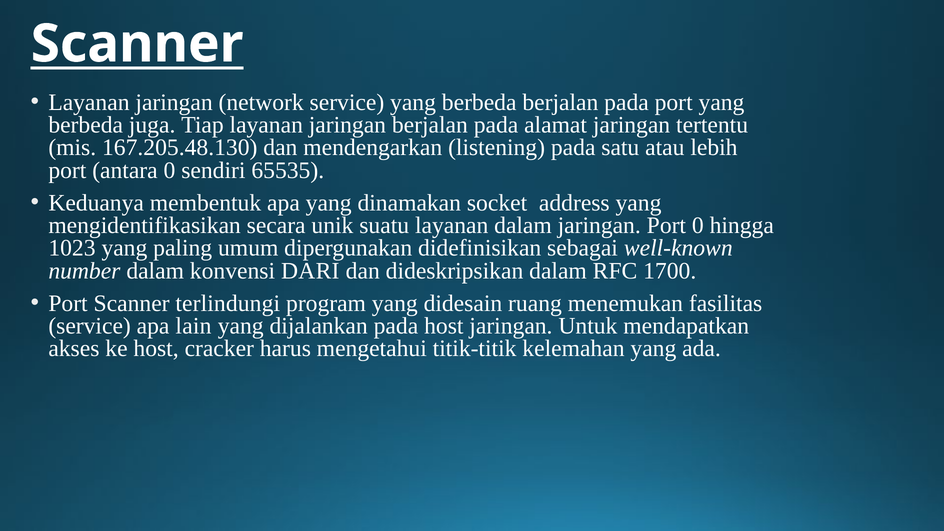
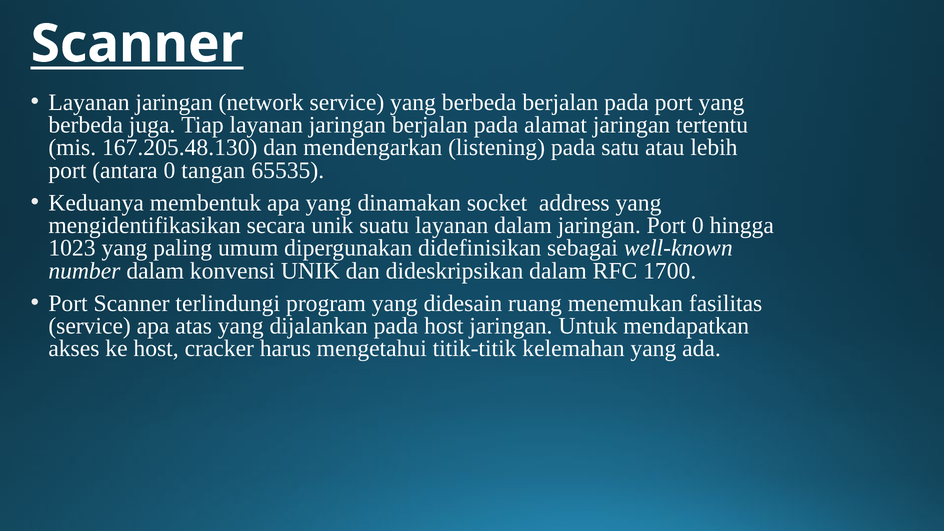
sendiri: sendiri -> tangan
konvensi DARI: DARI -> UNIK
lain: lain -> atas
